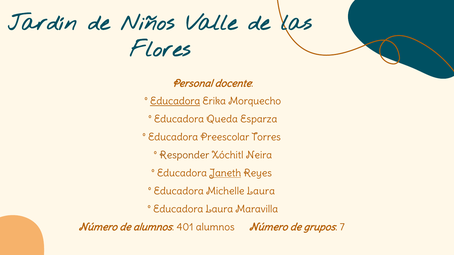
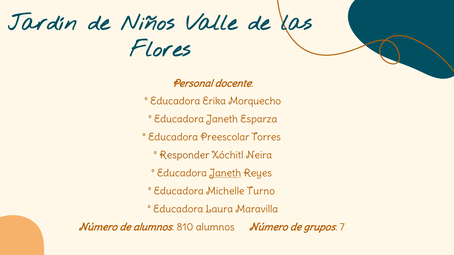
Educadora at (175, 101) underline: present -> none
Queda at (222, 119): Queda -> Janeth
Michelle Laura: Laura -> Turno
401: 401 -> 810
